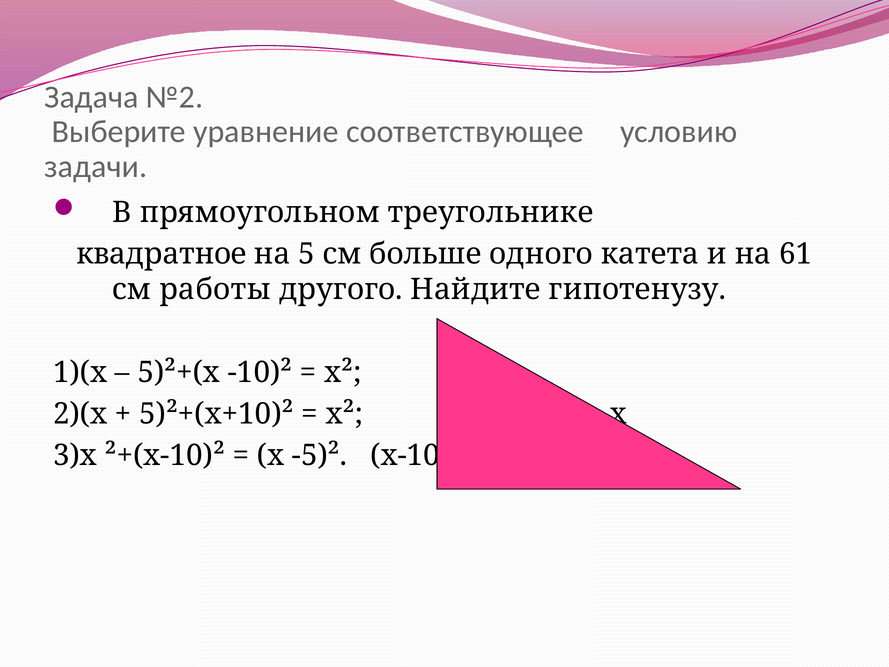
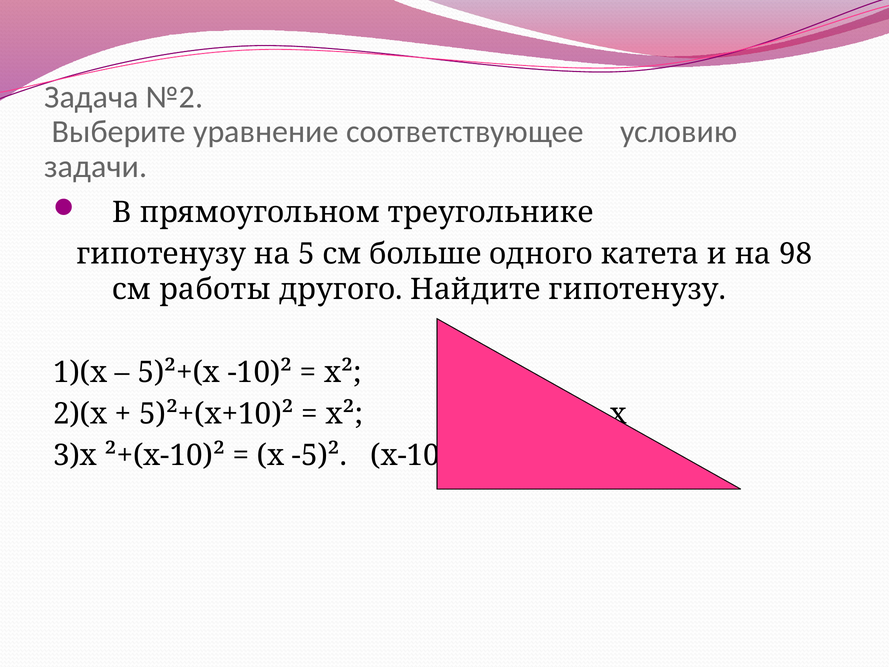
квадратное at (161, 254): квадратное -> гипотенузу
61: 61 -> 98
